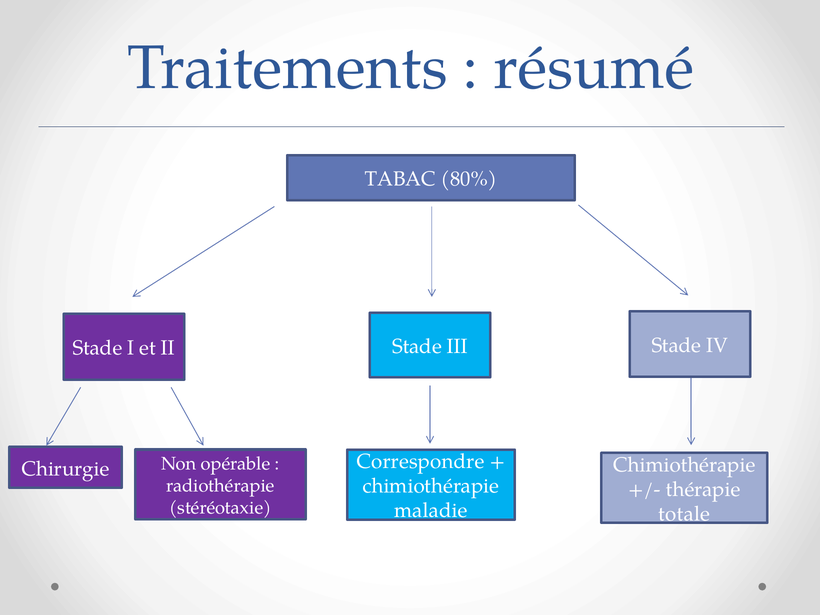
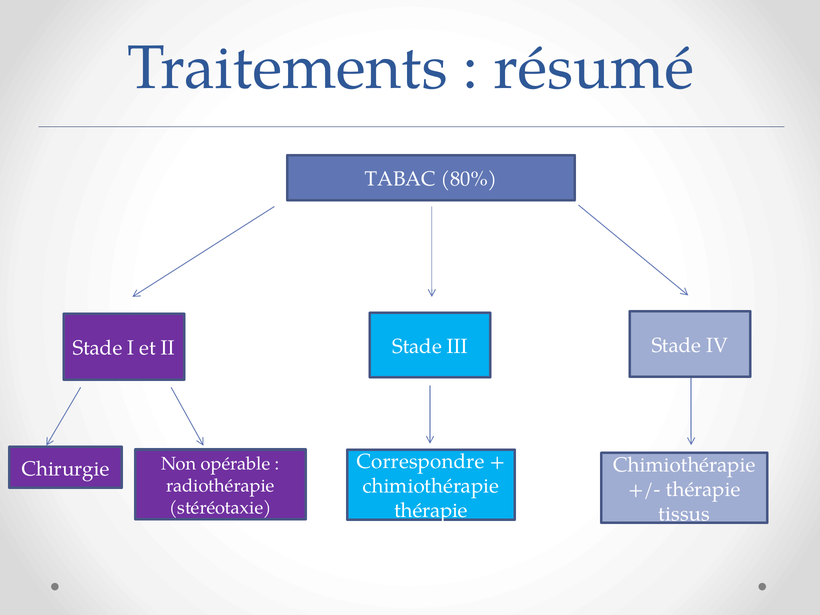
maladie at (431, 511): maladie -> thérapie
totale: totale -> tissus
